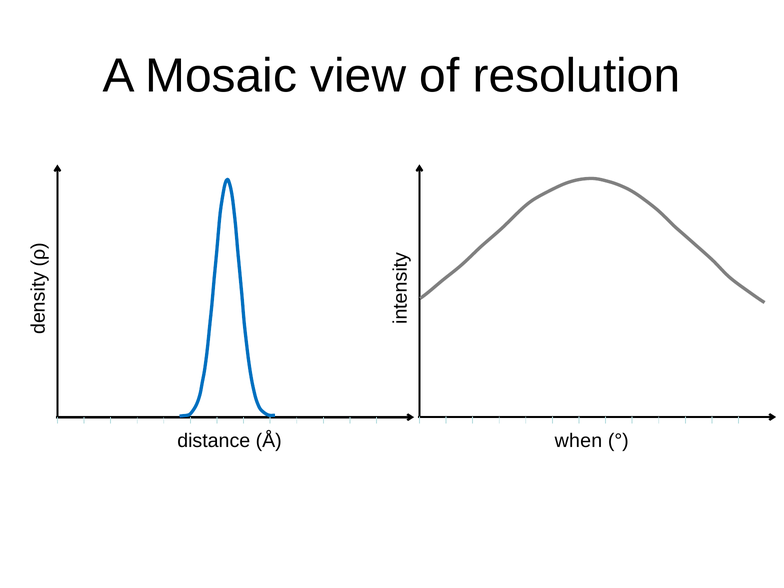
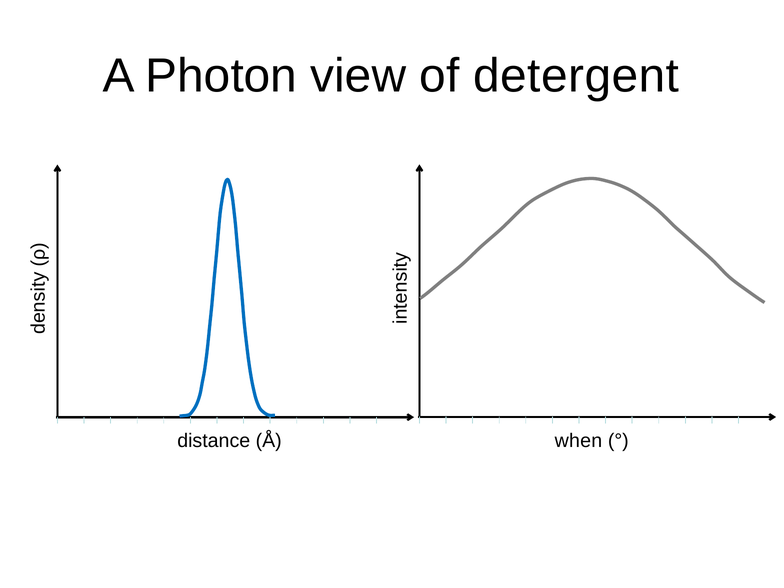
Mosaic: Mosaic -> Photon
resolution: resolution -> detergent
